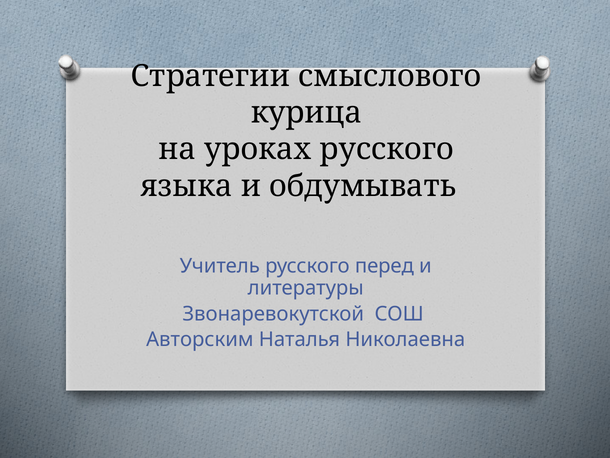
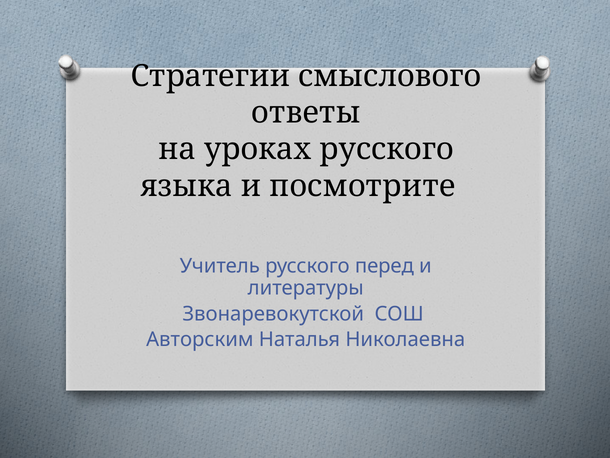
курица: курица -> ответы
обдумывать: обдумывать -> посмотрите
